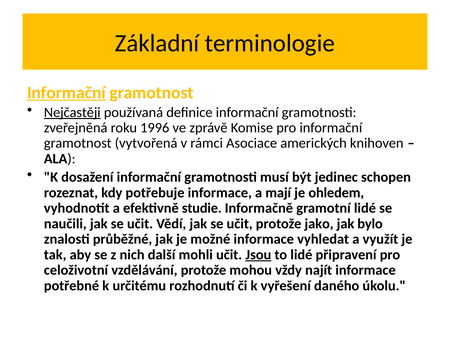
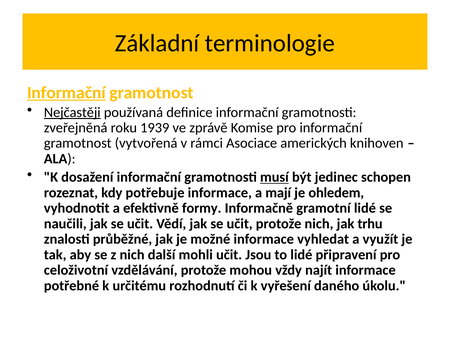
1996: 1996 -> 1939
musí underline: none -> present
studie: studie -> formy
protože jako: jako -> nich
bylo: bylo -> trhu
Jsou underline: present -> none
